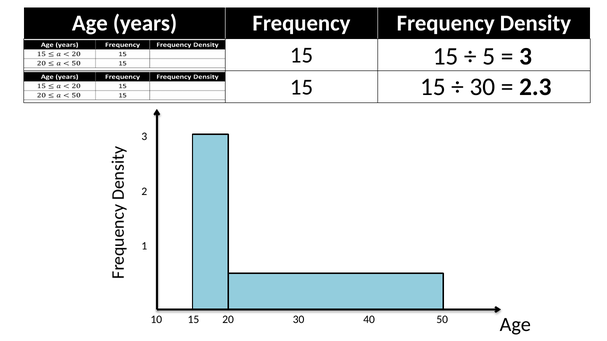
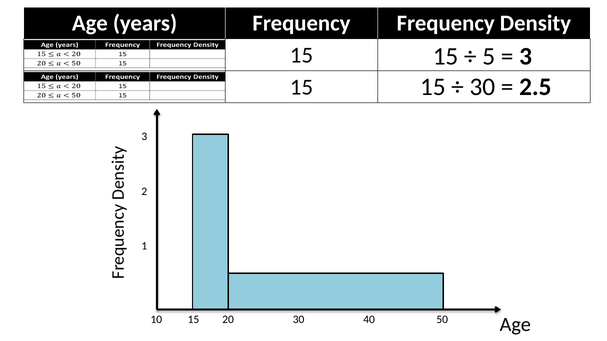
2.3: 2.3 -> 2.5
